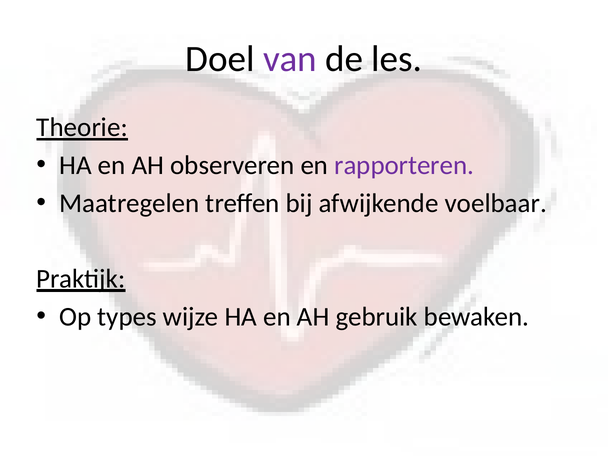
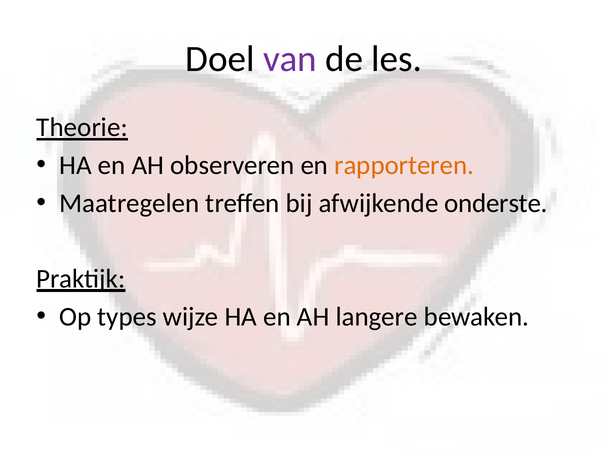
rapporteren colour: purple -> orange
voelbaar: voelbaar -> onderste
gebruik: gebruik -> langere
